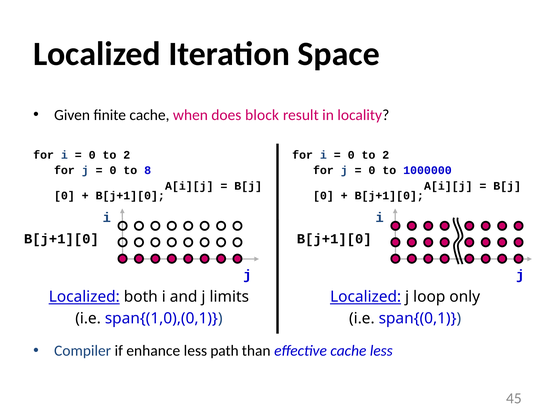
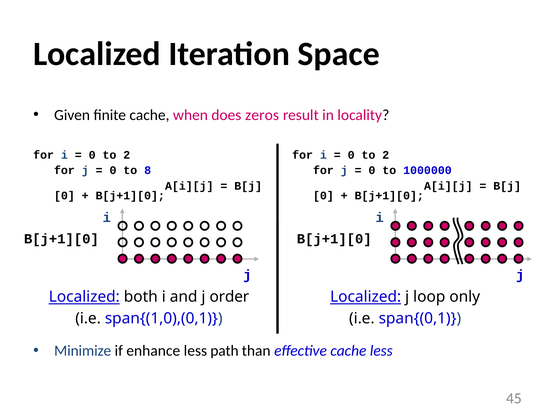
block: block -> zeros
limits: limits -> order
Compiler: Compiler -> Minimize
